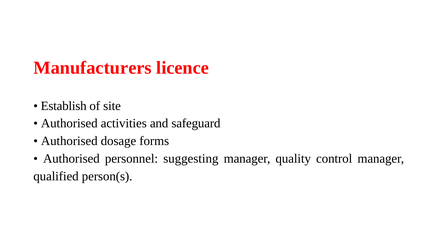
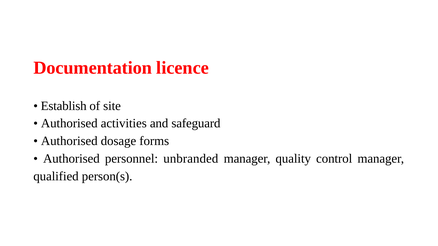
Manufacturers: Manufacturers -> Documentation
suggesting: suggesting -> unbranded
